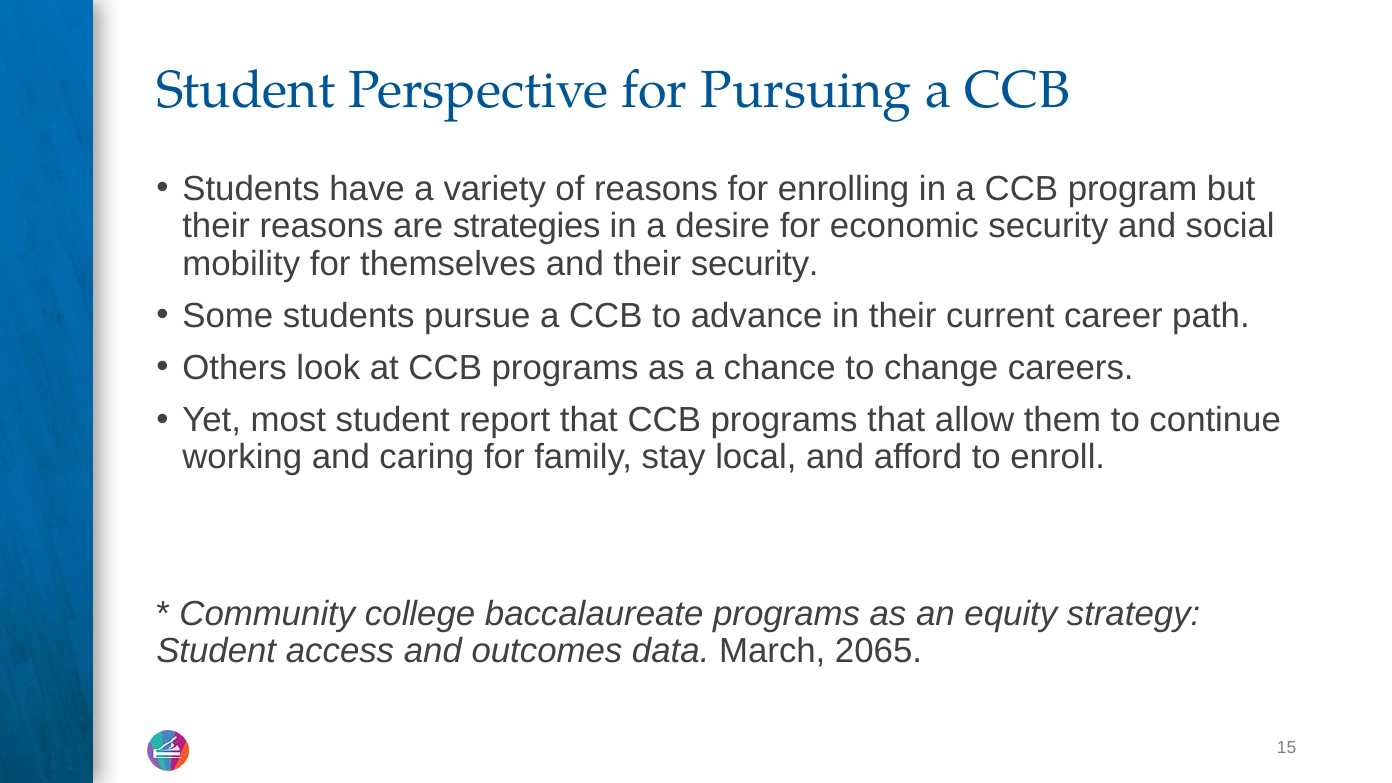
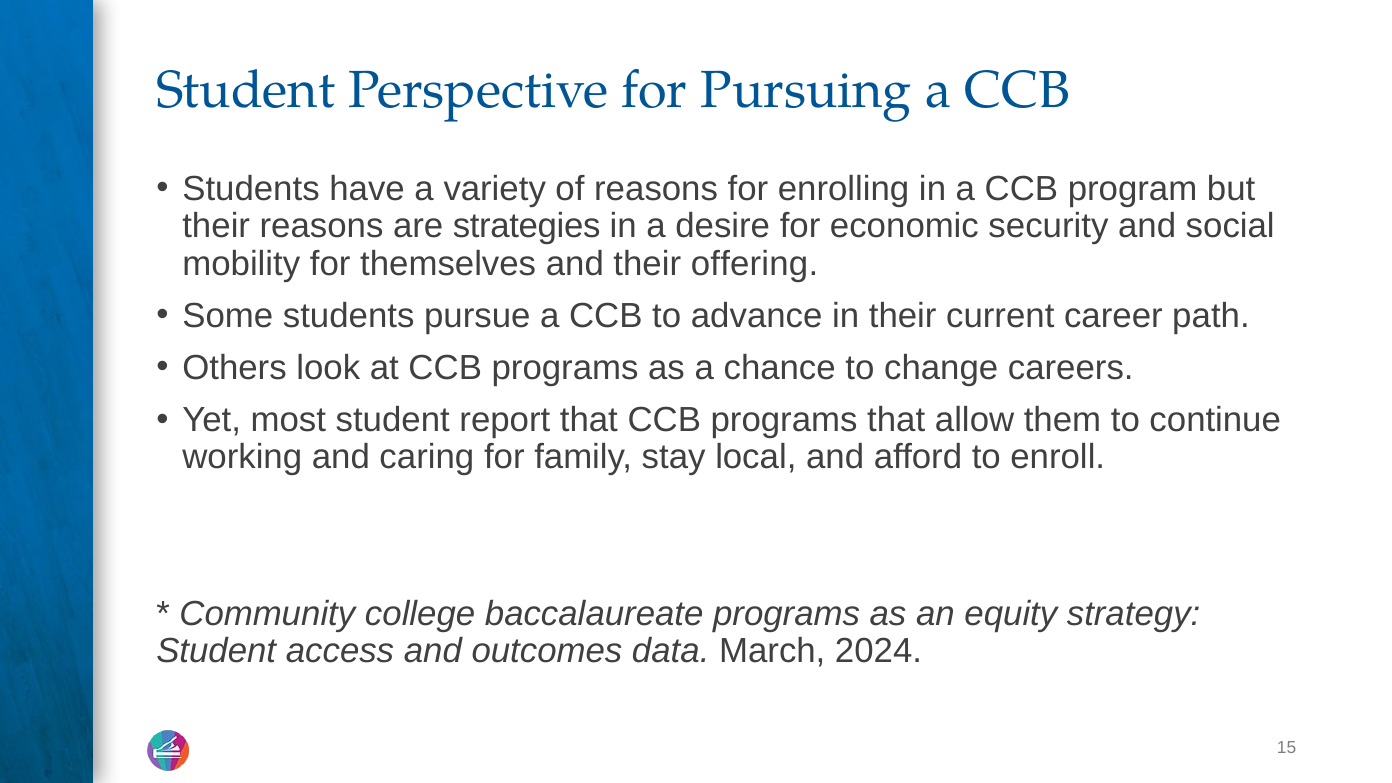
their security: security -> offering
2065: 2065 -> 2024
